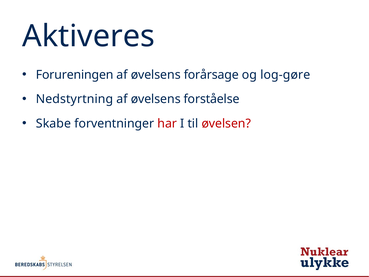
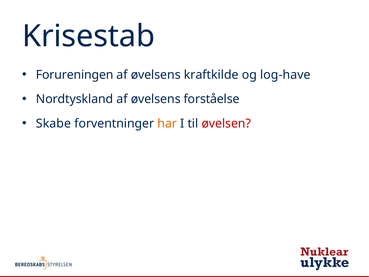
Aktiveres: Aktiveres -> Krisestab
forårsage: forårsage -> kraftkilde
log-gøre: log-gøre -> log-have
Nedstyrtning: Nedstyrtning -> Nordtyskland
har colour: red -> orange
